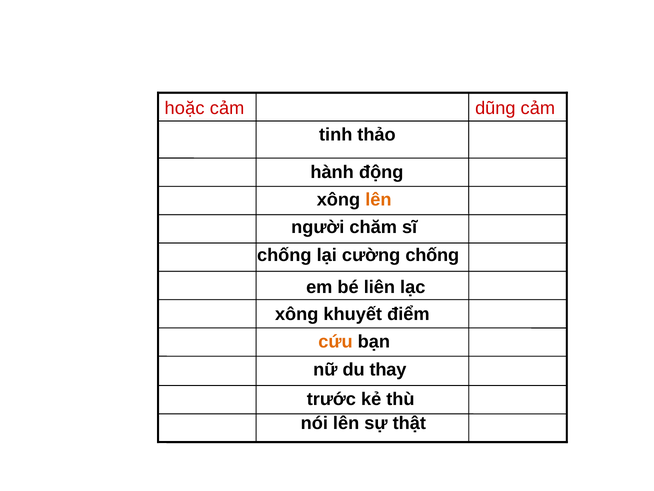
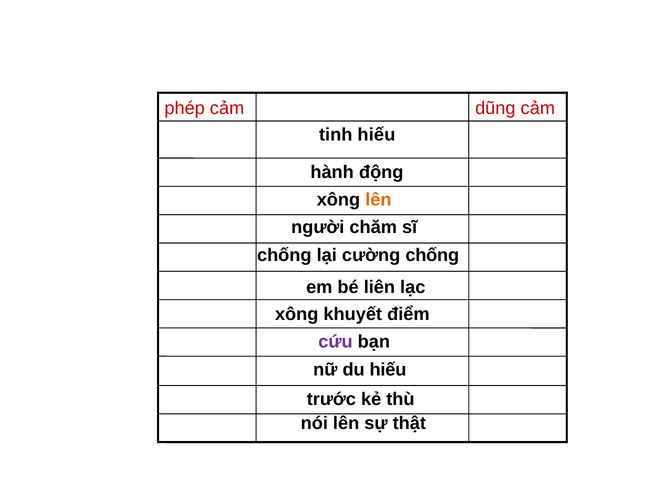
hoặc: hoặc -> phép
tinh thảo: thảo -> hiếu
cứu colour: orange -> purple
du thay: thay -> hiếu
